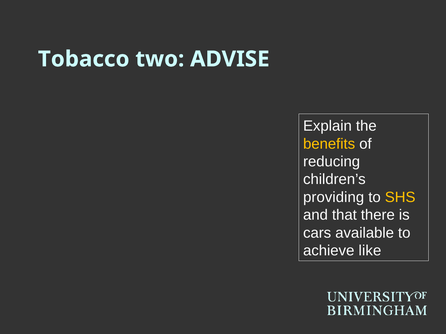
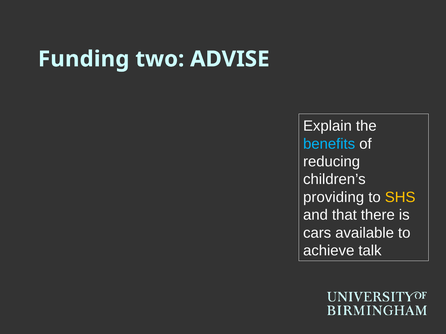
Tobacco: Tobacco -> Funding
benefits colour: yellow -> light blue
like: like -> talk
